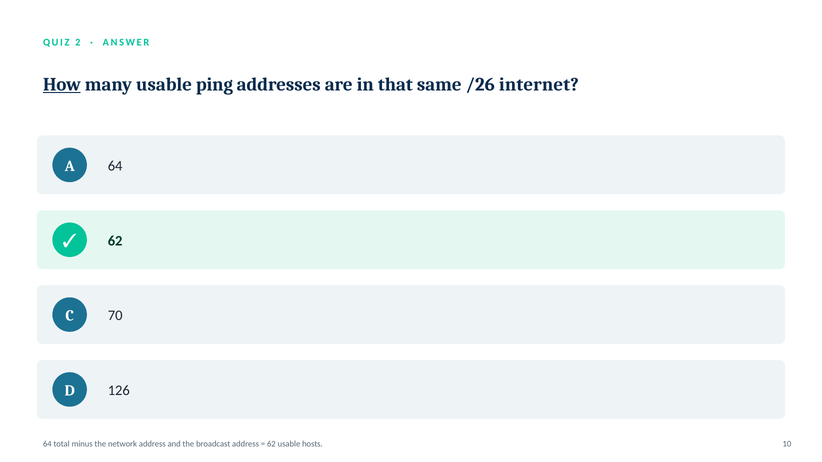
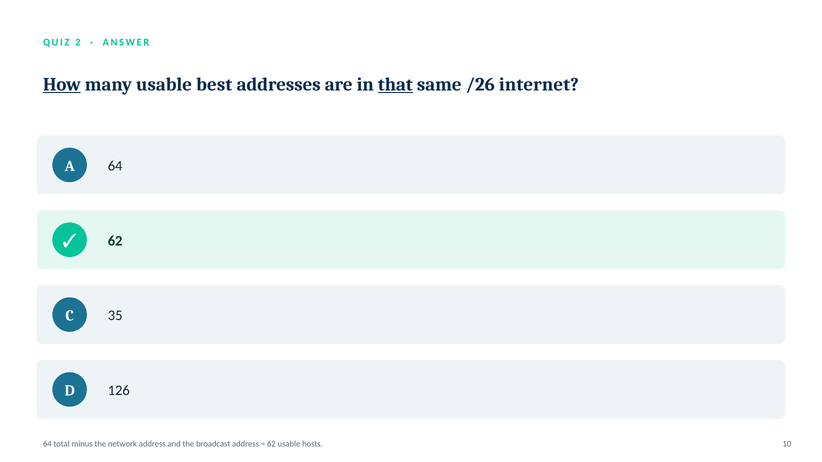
ping: ping -> best
that underline: none -> present
70: 70 -> 35
